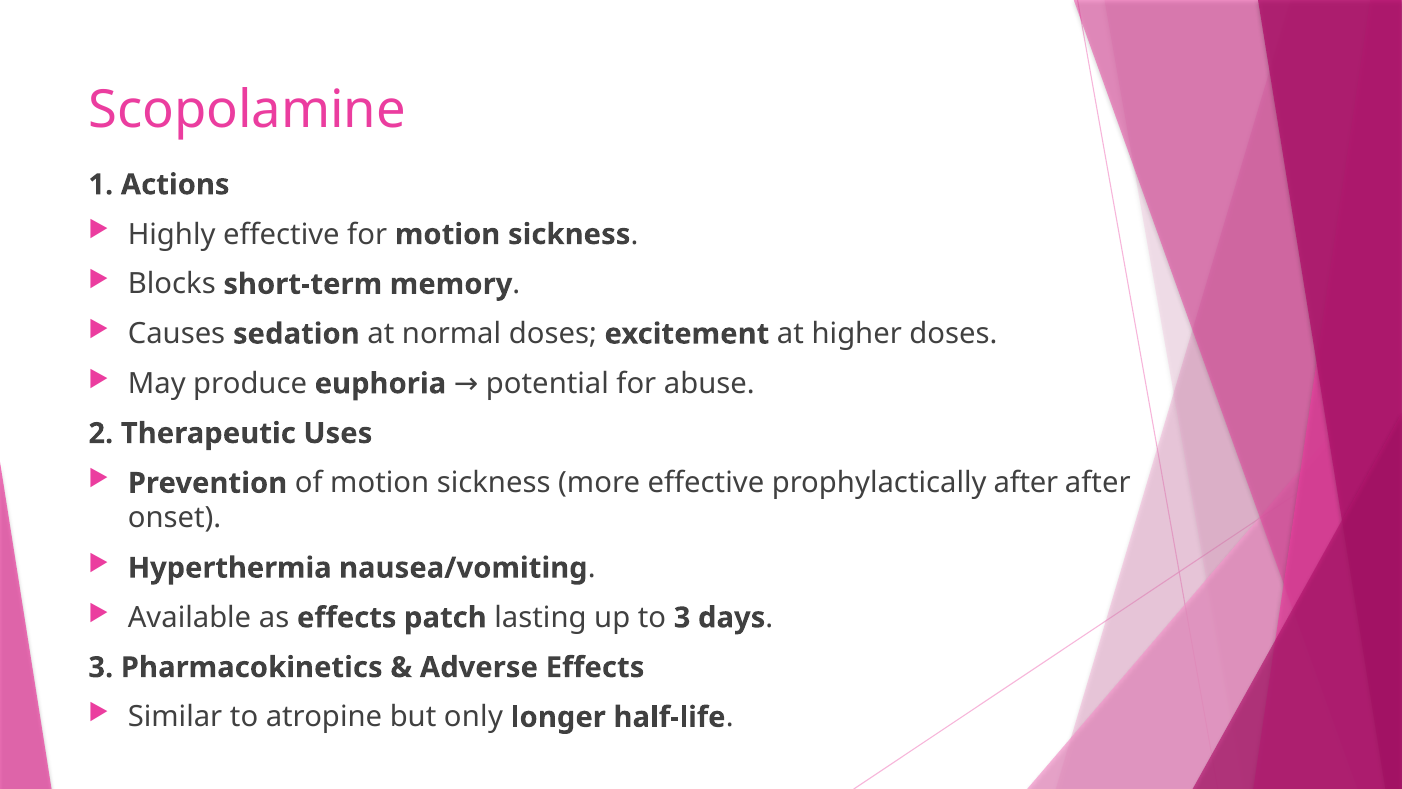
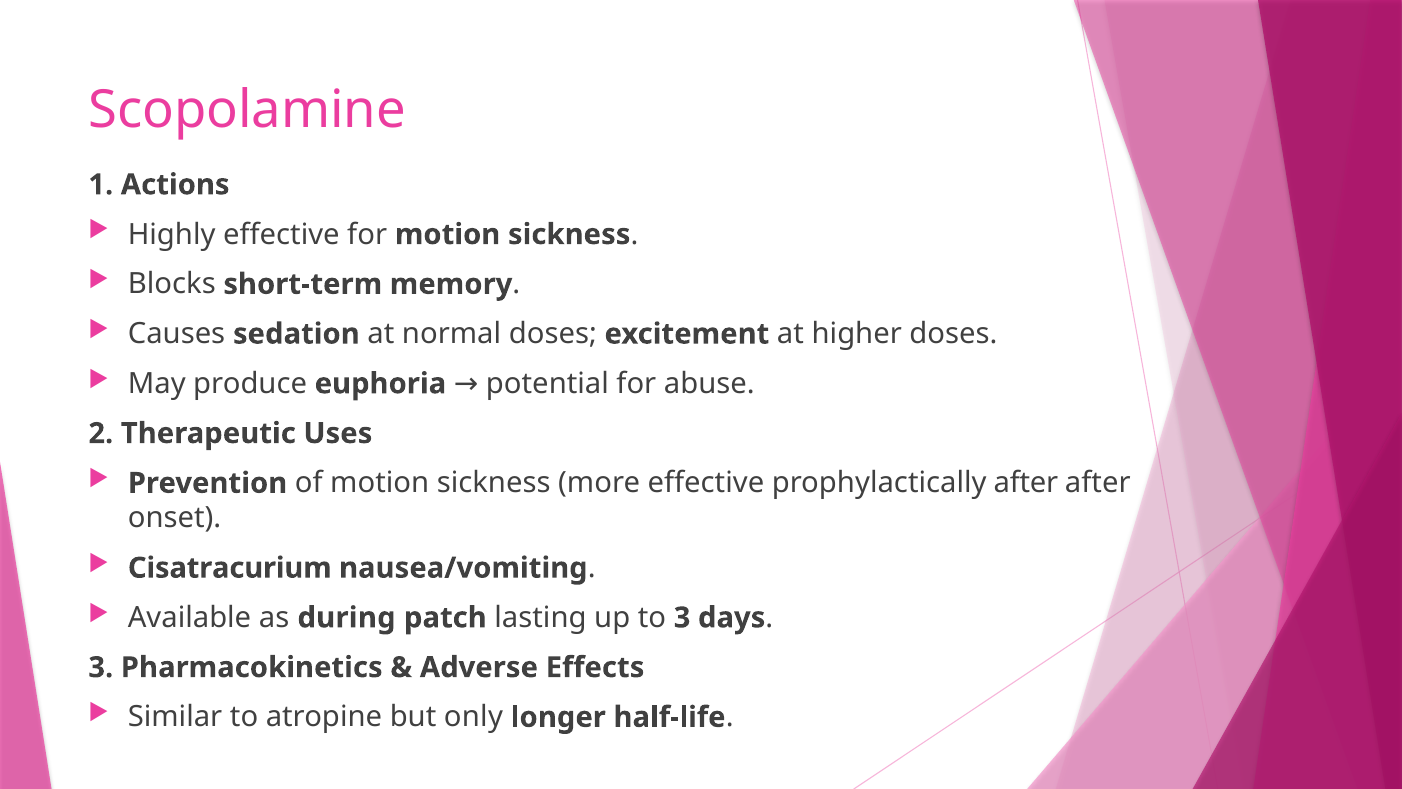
Hyperthermia: Hyperthermia -> Cisatracurium
as effects: effects -> during
